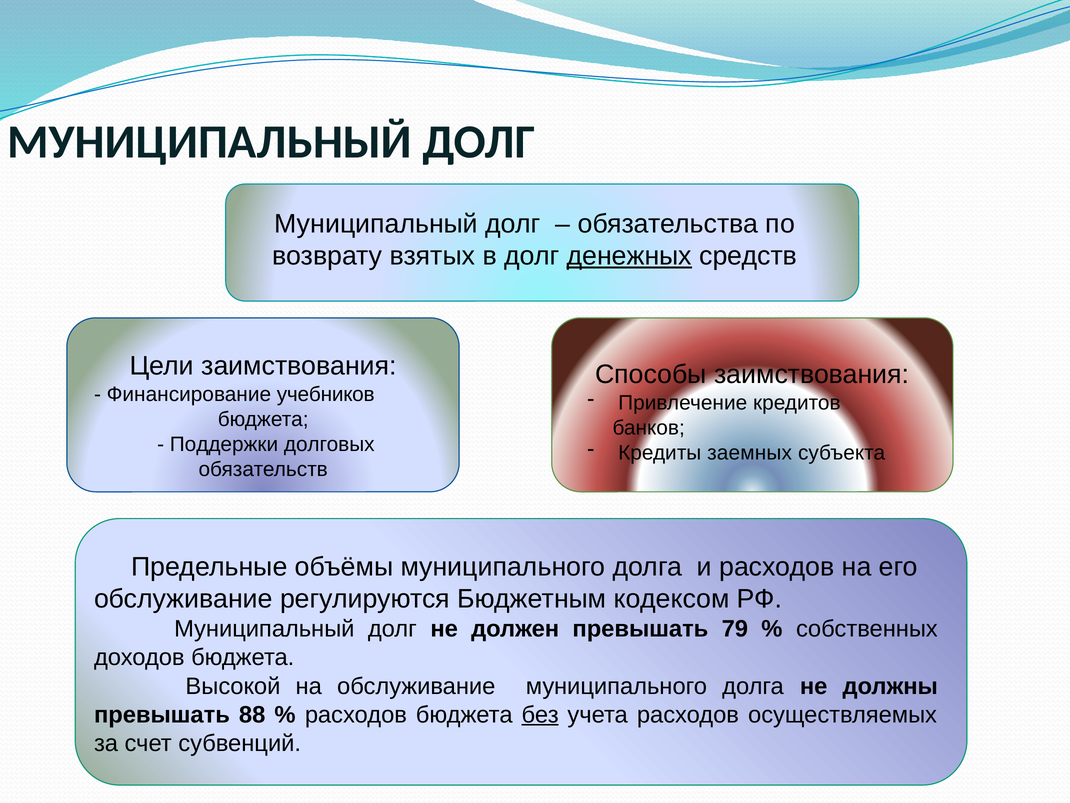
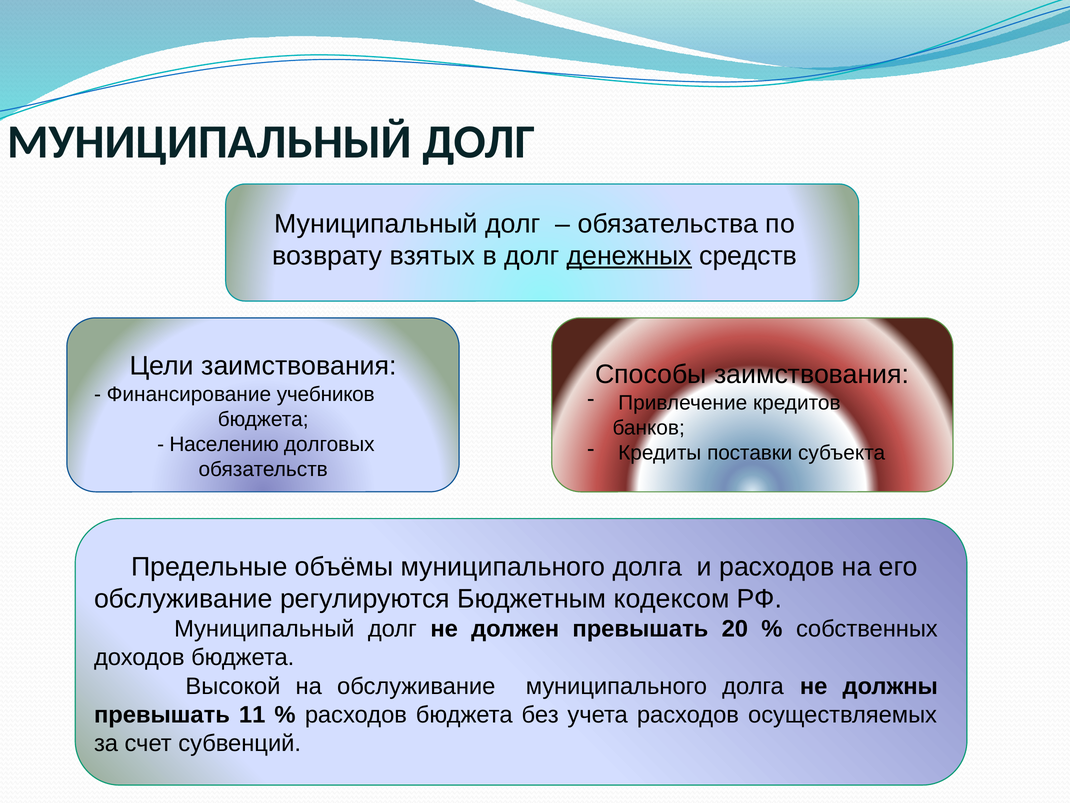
Поддержки: Поддержки -> Населению
заемных: заемных -> поставки
79: 79 -> 20
88: 88 -> 11
без underline: present -> none
